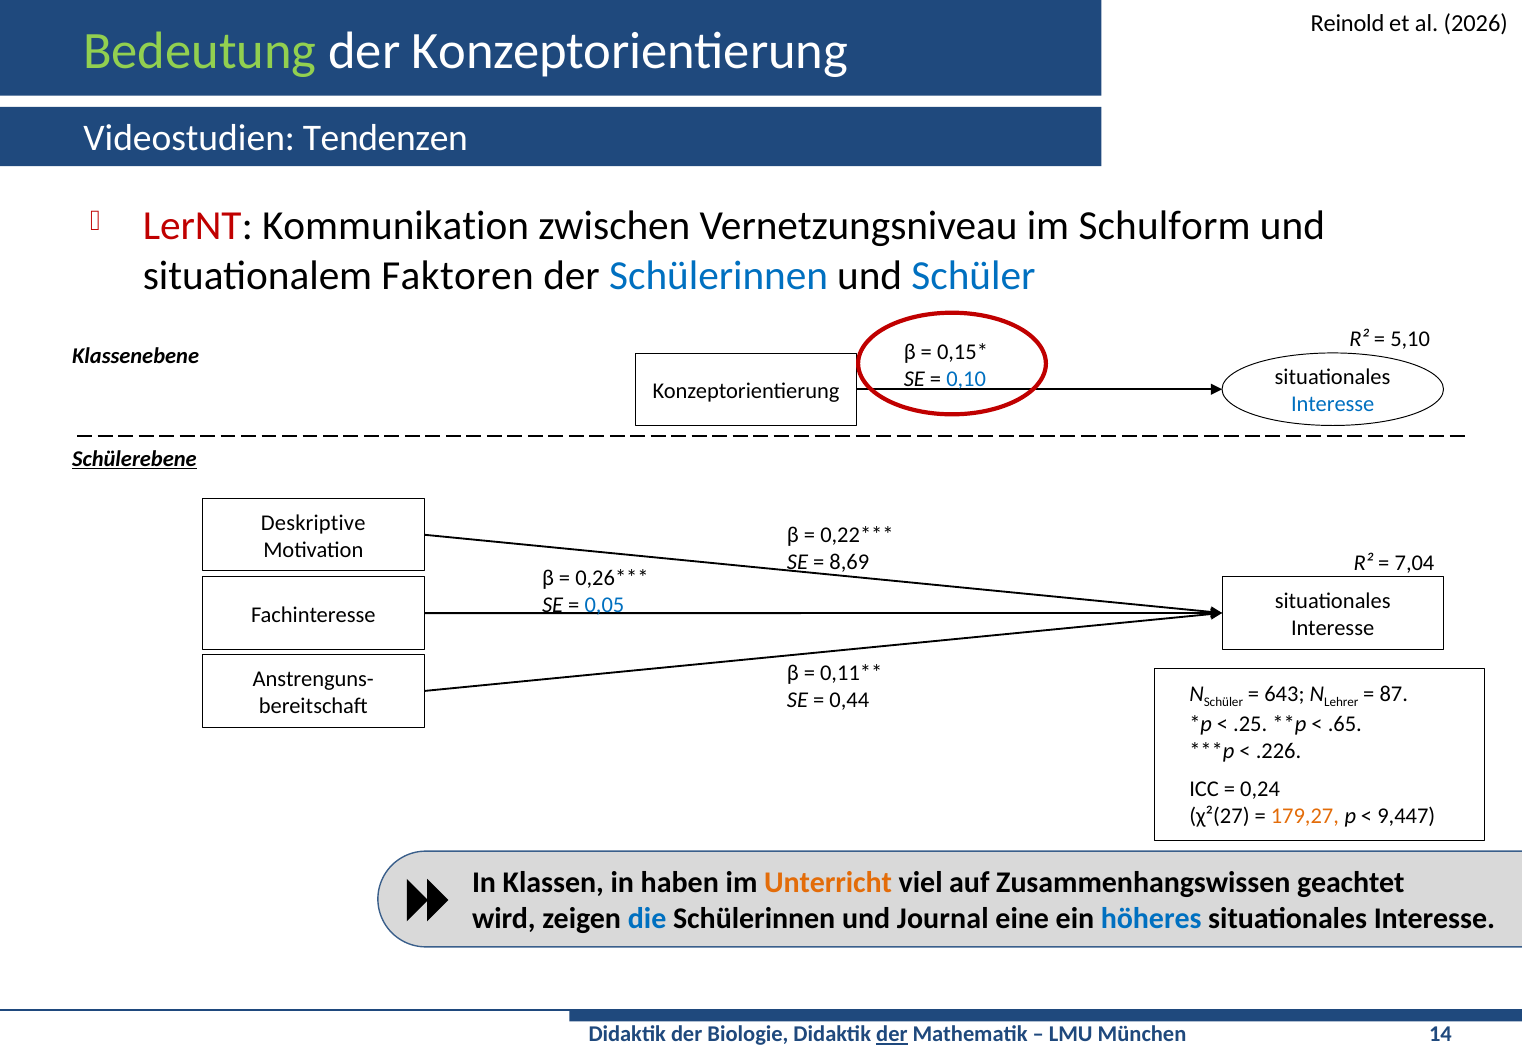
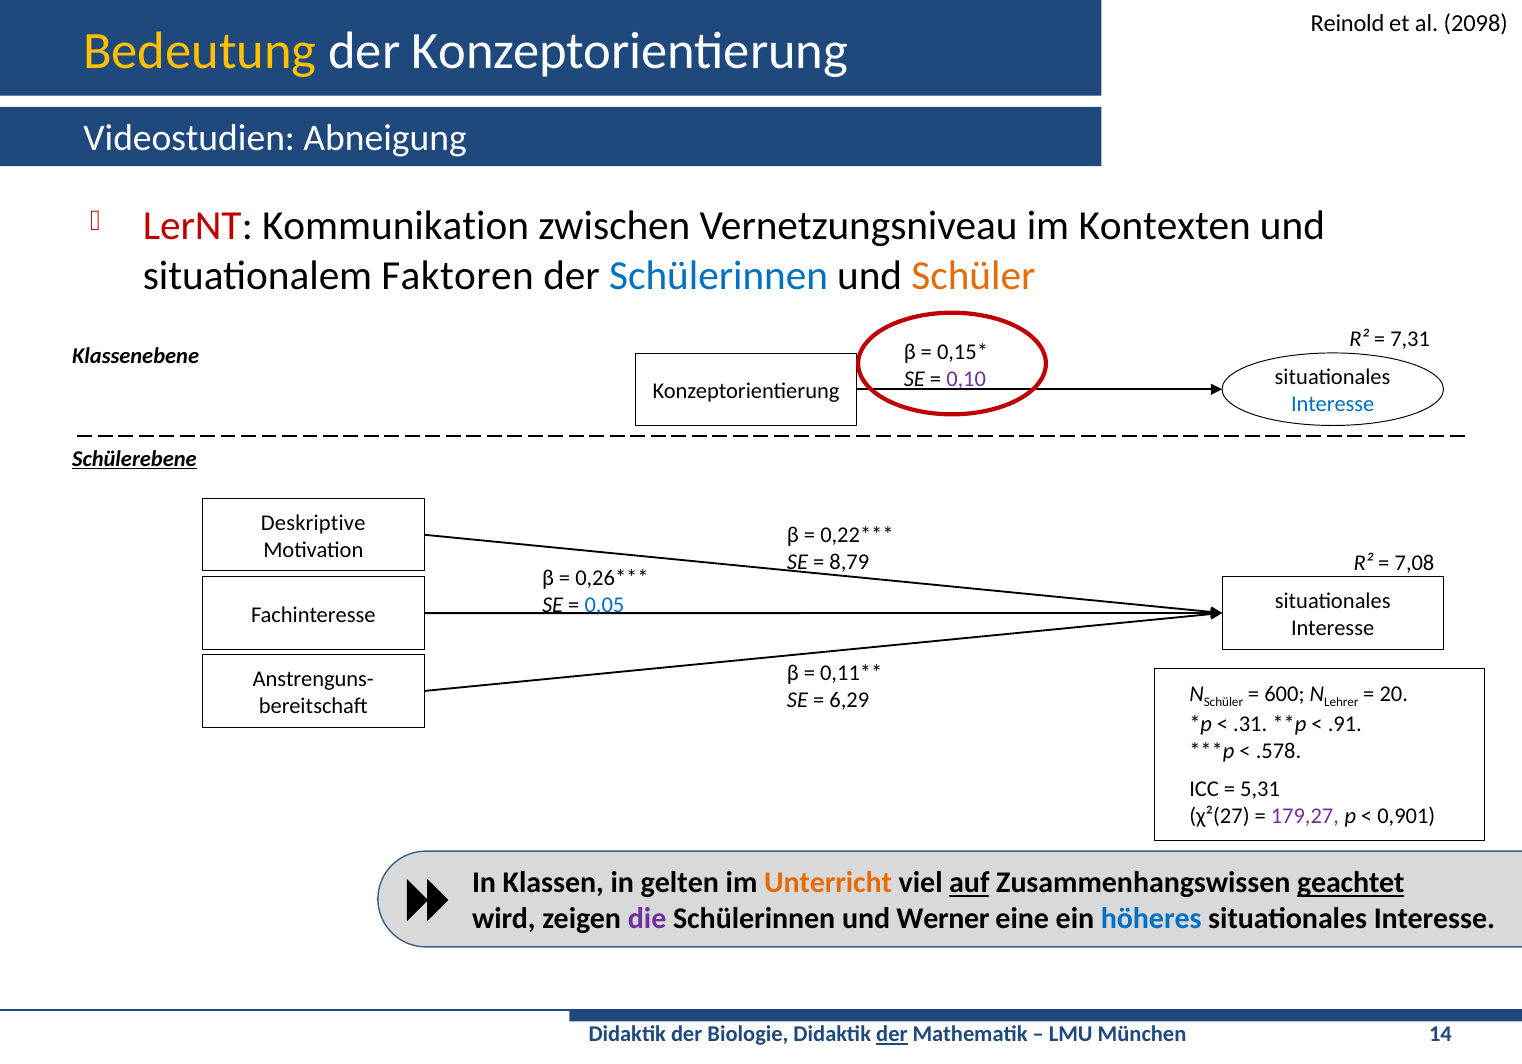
2026: 2026 -> 2098
Bedeutung colour: light green -> yellow
Tendenzen: Tendenzen -> Abneigung
Schulform: Schulform -> Kontexten
Schüler at (973, 276) colour: blue -> orange
5,10: 5,10 -> 7,31
0,10 colour: blue -> purple
8,69: 8,69 -> 8,79
7,04: 7,04 -> 7,08
643: 643 -> 600
87: 87 -> 20
0,44: 0,44 -> 6,29
.25: .25 -> .31
.65: .65 -> .91
.226: .226 -> .578
0,24: 0,24 -> 5,31
179,27 colour: orange -> purple
9,447: 9,447 -> 0,901
haben: haben -> gelten
auf underline: none -> present
geachtet underline: none -> present
die colour: blue -> purple
Journal: Journal -> Werner
